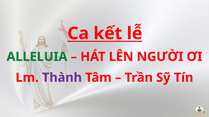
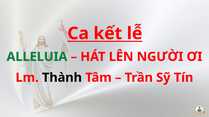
Thành colour: purple -> black
